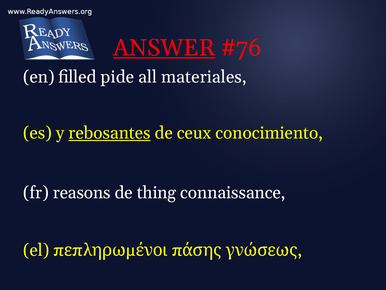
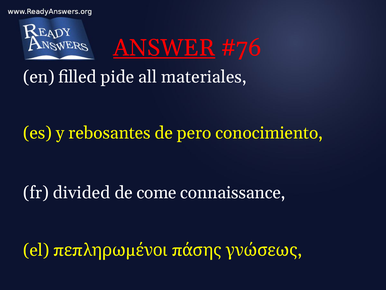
rebosantes underline: present -> none
ceux: ceux -> pero
reasons: reasons -> divided
thing: thing -> come
